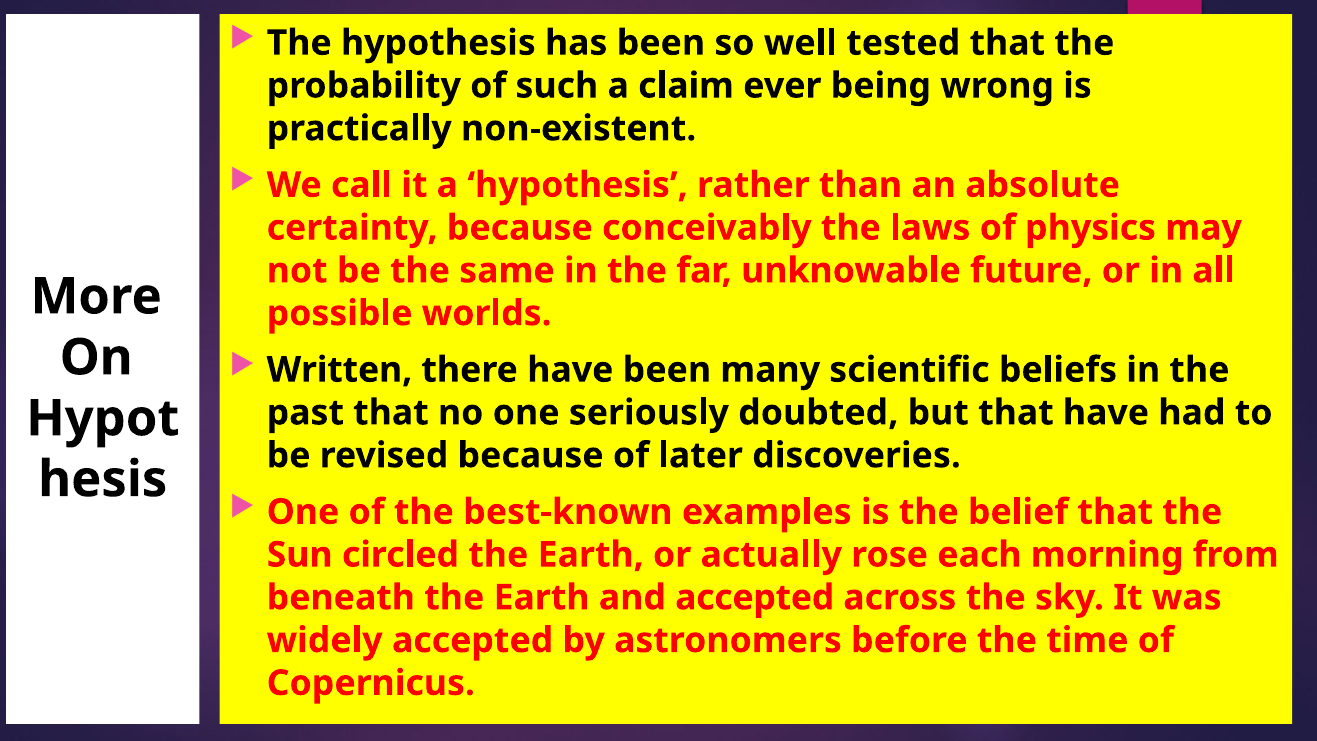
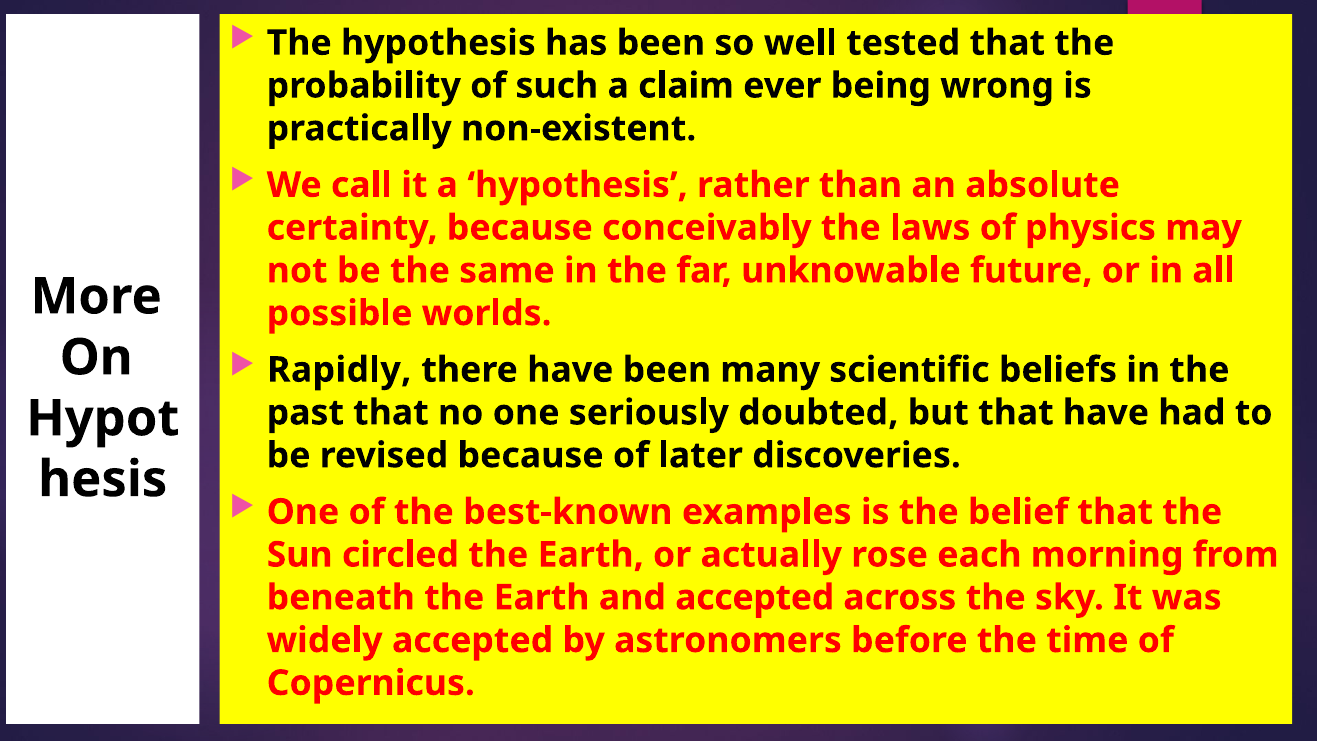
Written: Written -> Rapidly
